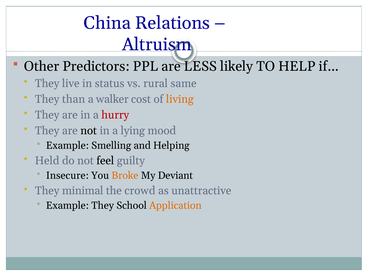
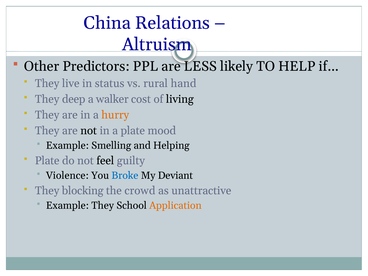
same: same -> hand
than: than -> deep
living colour: orange -> black
hurry colour: red -> orange
a lying: lying -> plate
Held at (47, 161): Held -> Plate
Insecure: Insecure -> Violence
Broke colour: orange -> blue
minimal: minimal -> blocking
